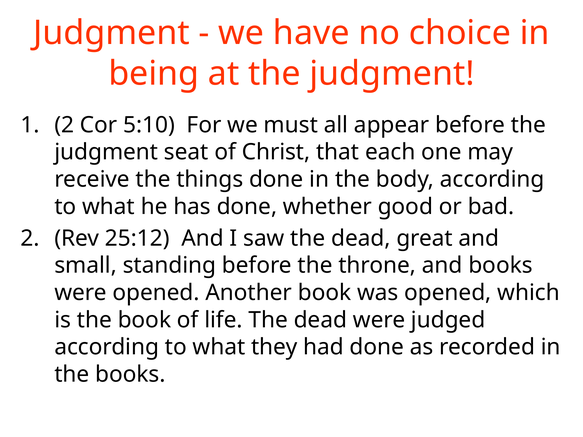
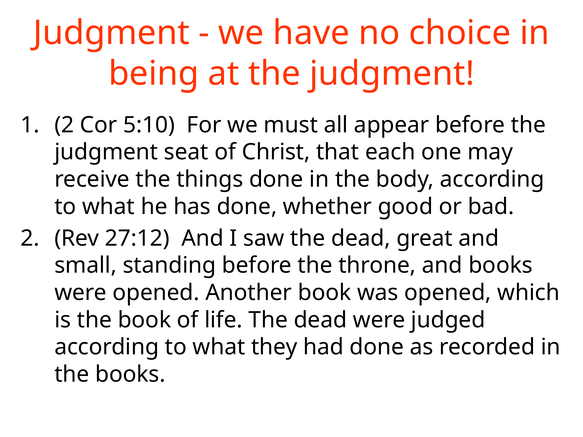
25:12: 25:12 -> 27:12
